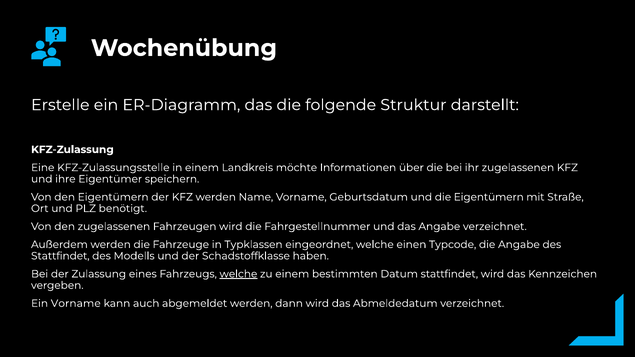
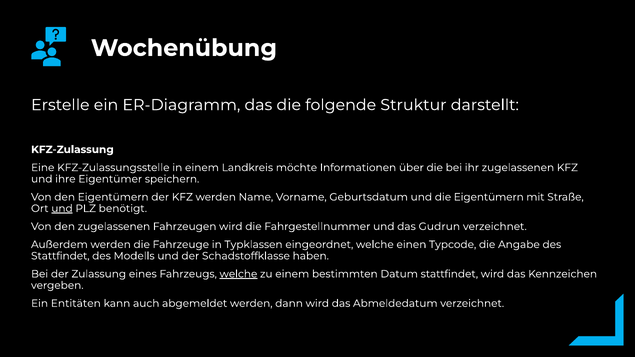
und at (62, 209) underline: none -> present
das Angabe: Angabe -> Gudrun
Ein Vorname: Vorname -> Entitäten
